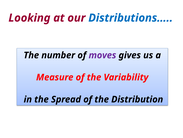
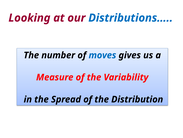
moves colour: purple -> blue
